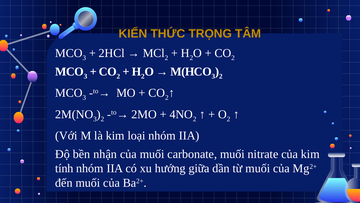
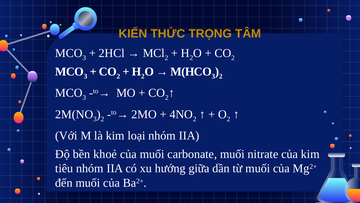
nhận: nhận -> khoẻ
tính: tính -> tiêu
